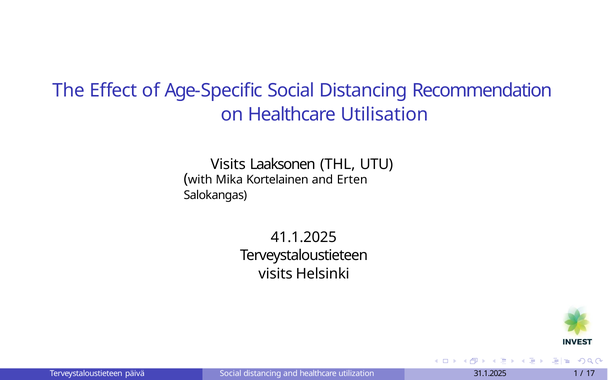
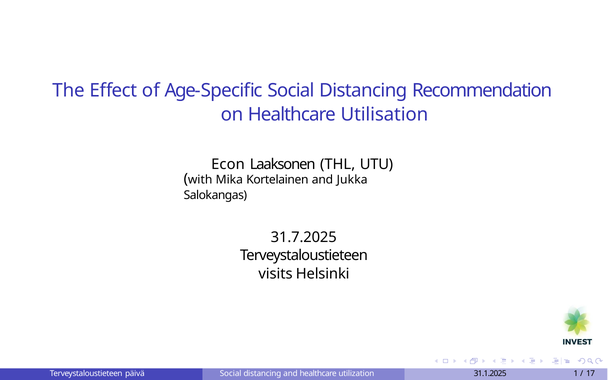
Visits at (228, 164): Visits -> Econ
Erten: Erten -> Jukka
41.1.2025: 41.1.2025 -> 31.7.2025
